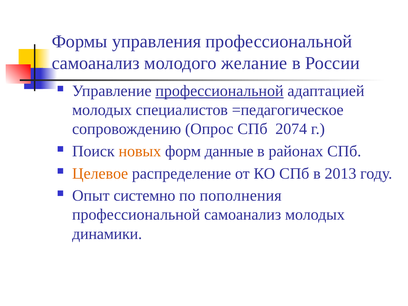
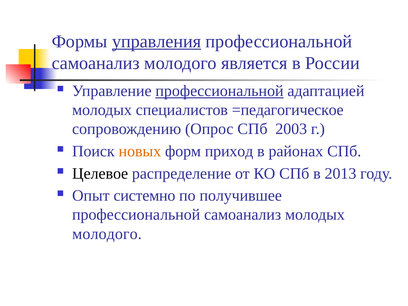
управления underline: none -> present
желание: желание -> является
2074: 2074 -> 2003
данные: данные -> приход
Целевое colour: orange -> black
пополнения: пополнения -> получившее
динамики at (107, 234): динамики -> молодого
